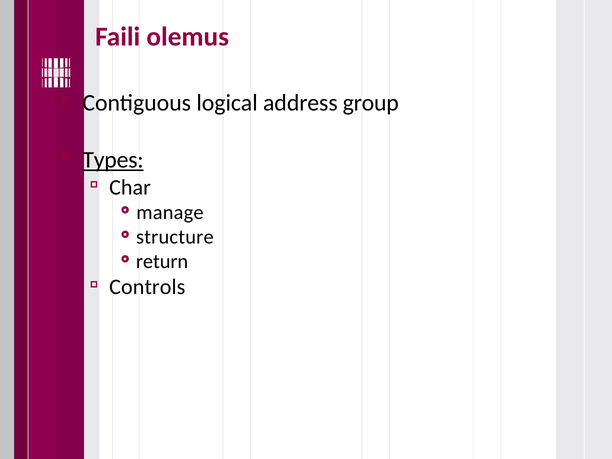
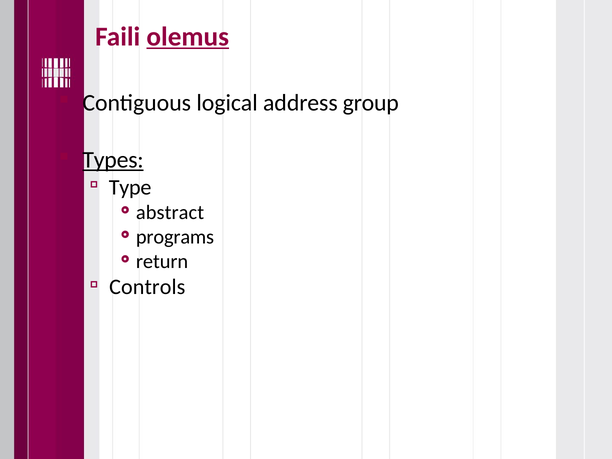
olemus underline: none -> present
Char: Char -> Type
manage: manage -> abstract
structure: structure -> programs
